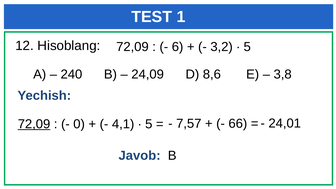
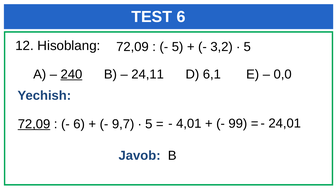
TEST 1: 1 -> 6
6 at (178, 47): 6 -> 5
240 underline: none -> present
24,09: 24,09 -> 24,11
8,6: 8,6 -> 6,1
3,8: 3,8 -> 0,0
0 at (79, 124): 0 -> 6
4,1: 4,1 -> 9,7
7,57: 7,57 -> 4,01
66: 66 -> 99
